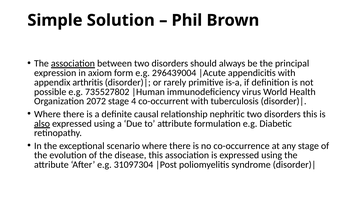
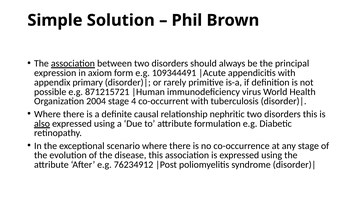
296439004: 296439004 -> 109344491
arthritis: arthritis -> primary
735527802: 735527802 -> 871215721
2072: 2072 -> 2004
31097304: 31097304 -> 76234912
